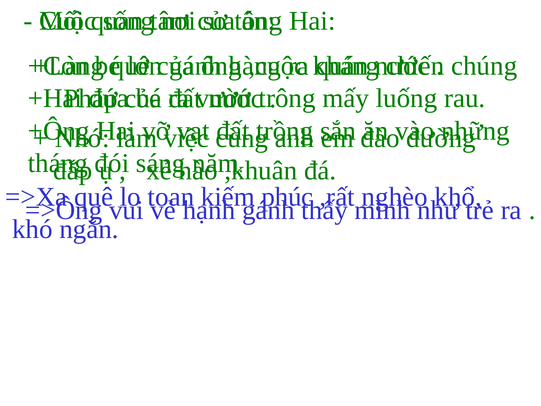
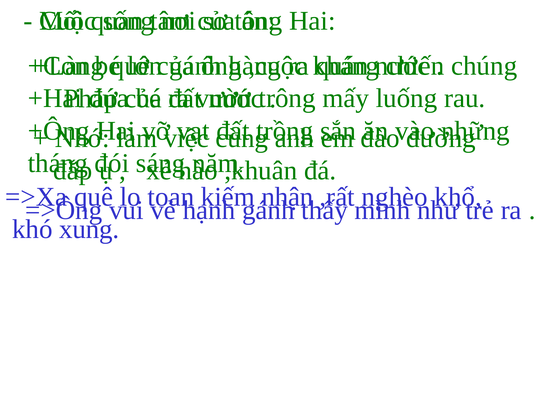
phúc: phúc -> nhận
ngắn: ngắn -> xung
